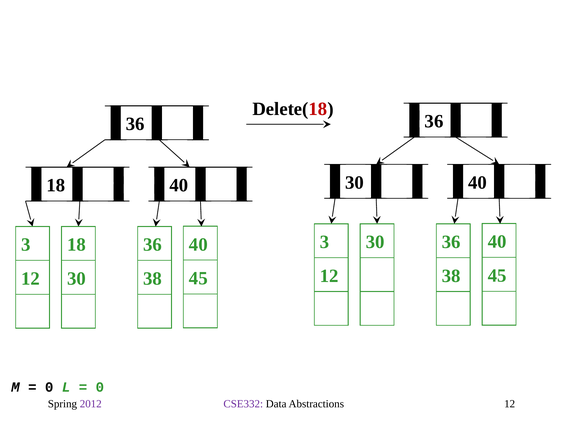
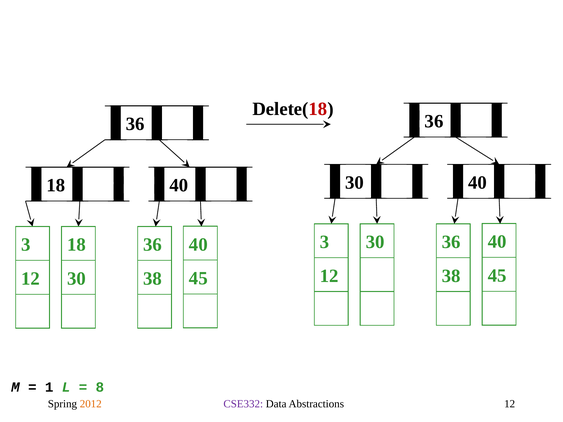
0 at (49, 388): 0 -> 1
0 at (100, 388): 0 -> 8
2012 colour: purple -> orange
